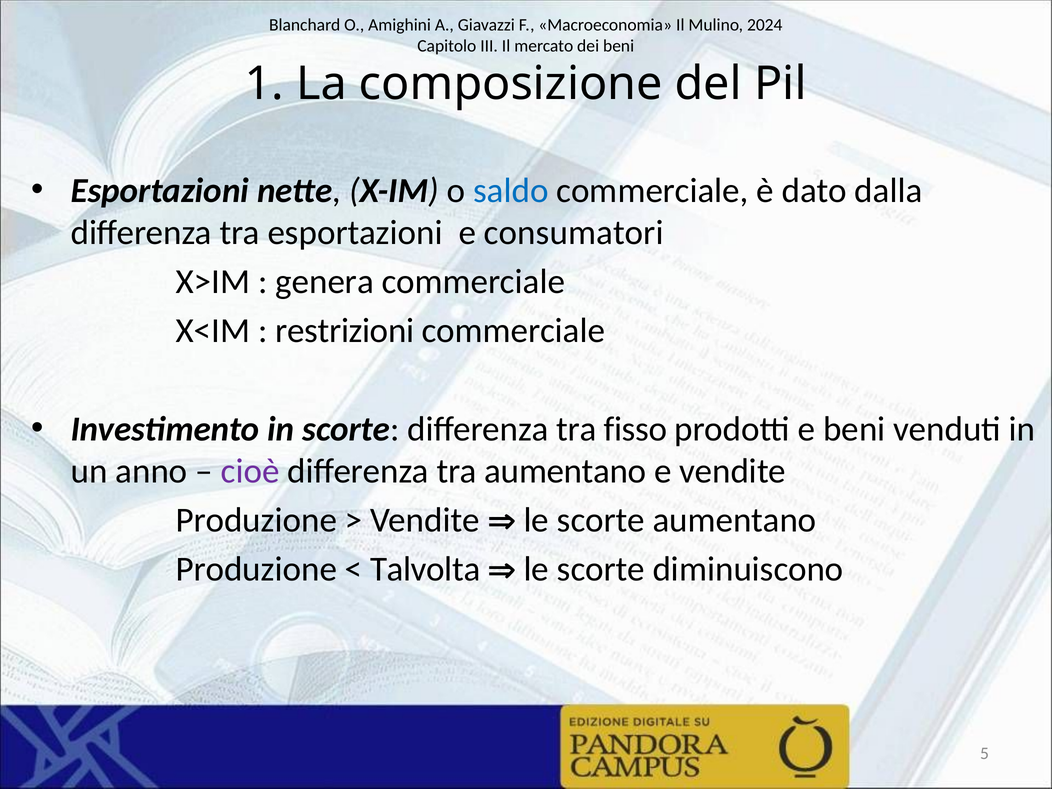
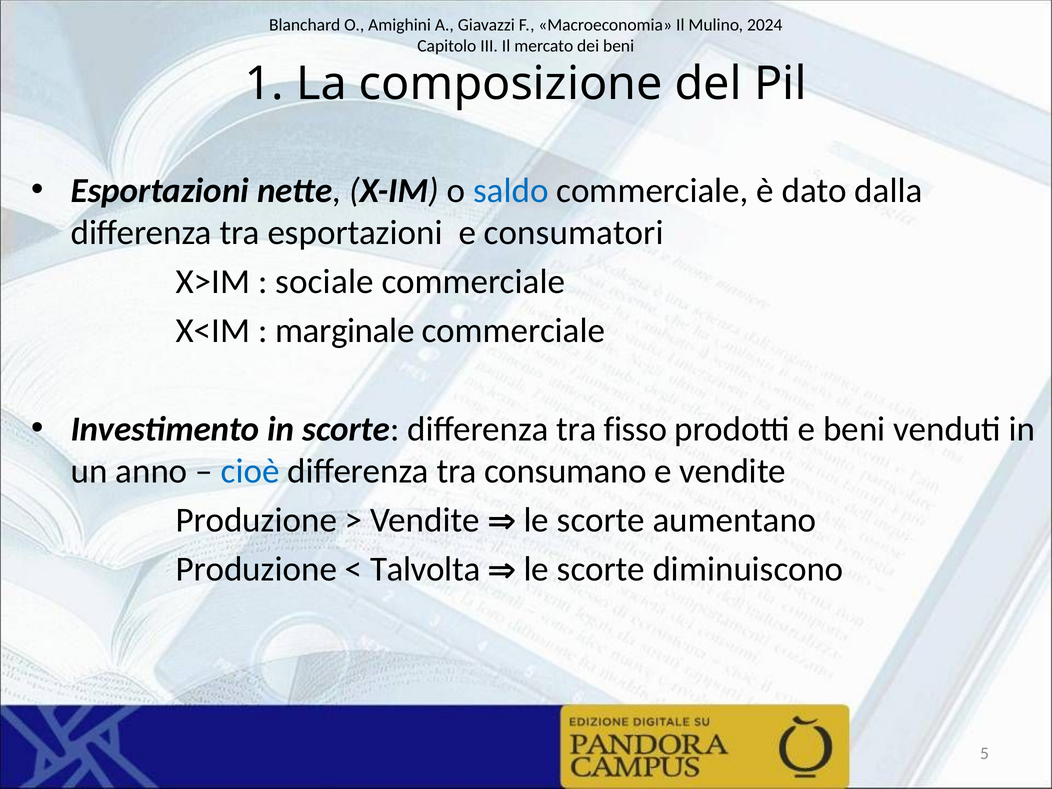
genera: genera -> sociale
restrizioni: restrizioni -> marginale
cioè colour: purple -> blue
tra aumentano: aumentano -> consumano
